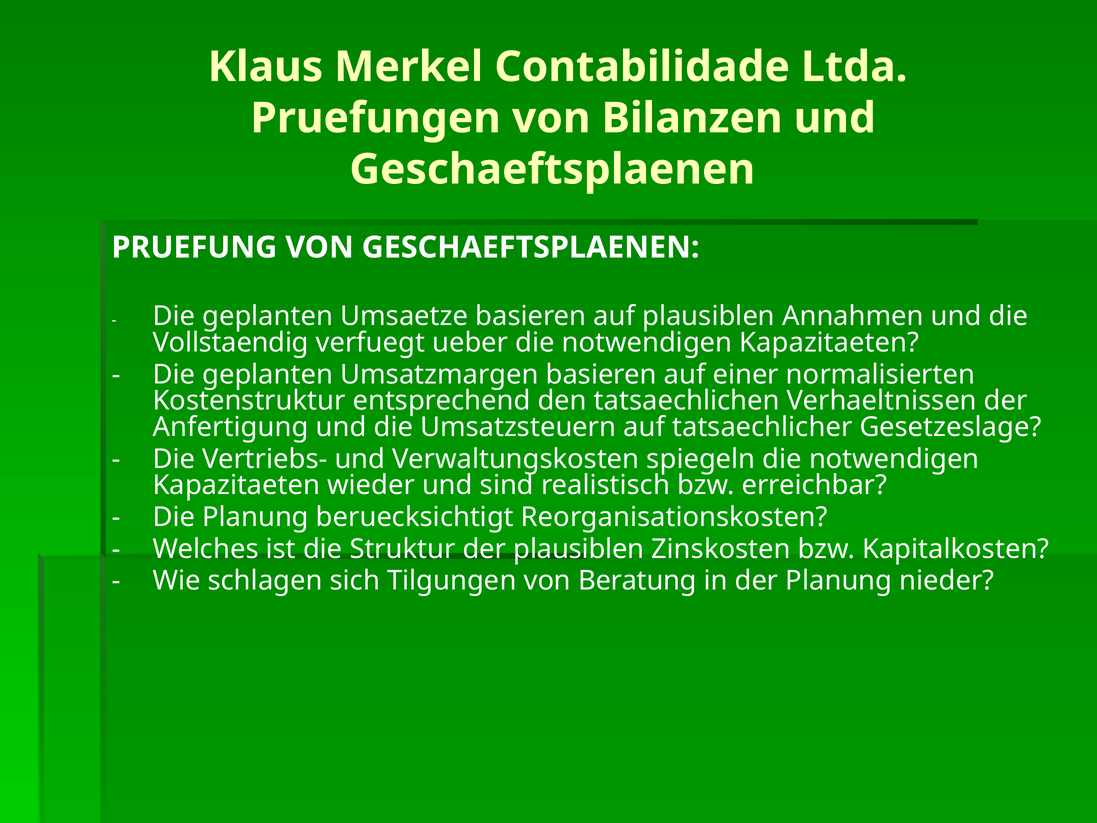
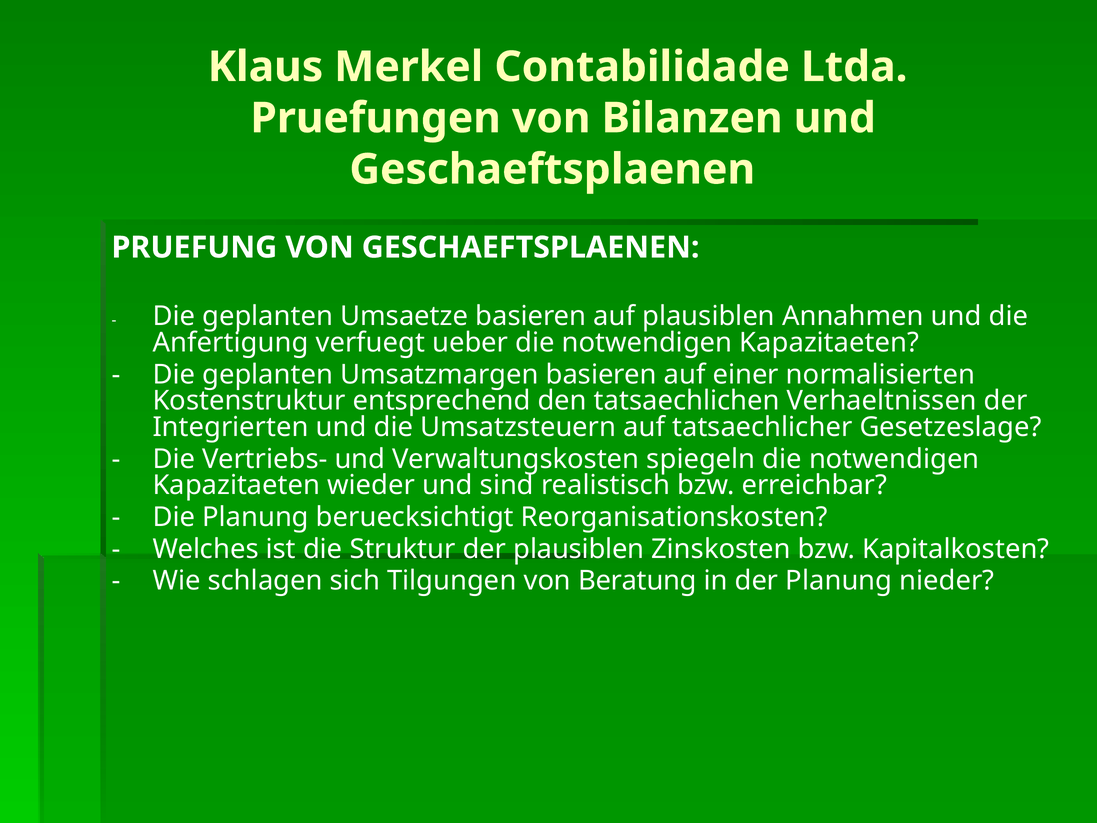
Vollstaendig: Vollstaendig -> Anfertigung
Anfertigung: Anfertigung -> Integrierten
